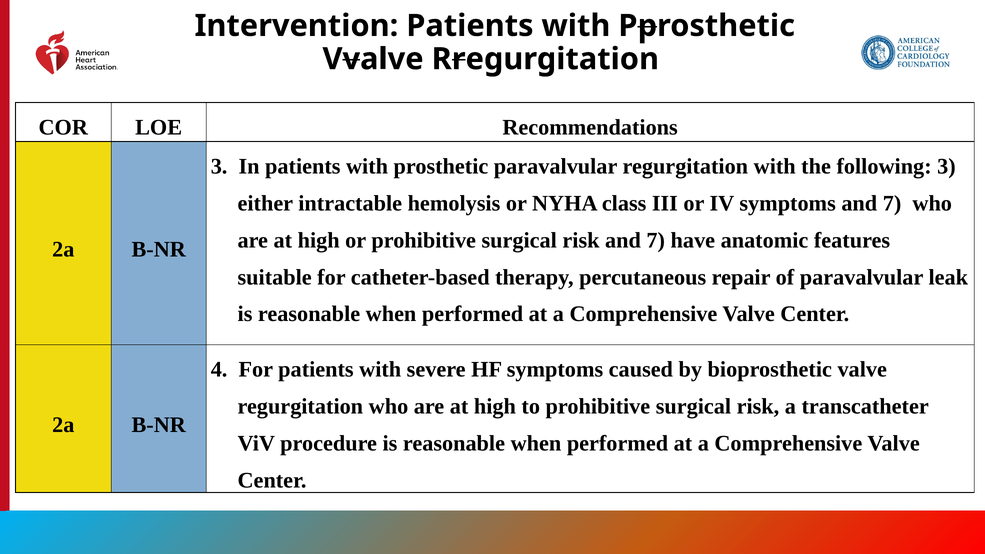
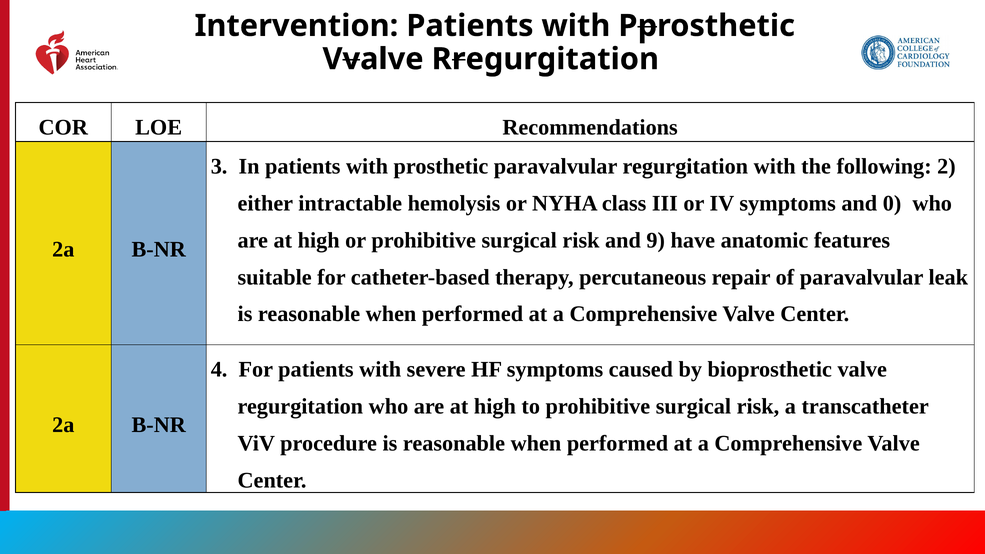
following 3: 3 -> 2
symptoms and 7: 7 -> 0
risk and 7: 7 -> 9
